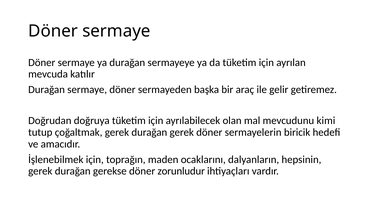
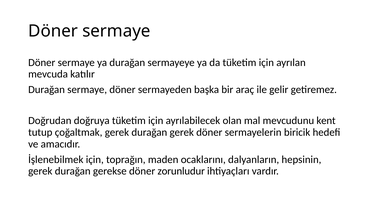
kimi: kimi -> kent
